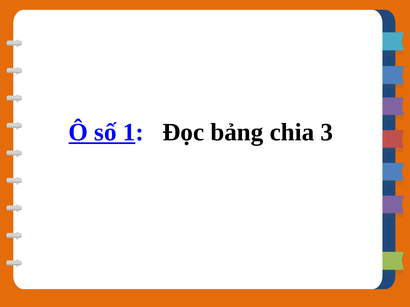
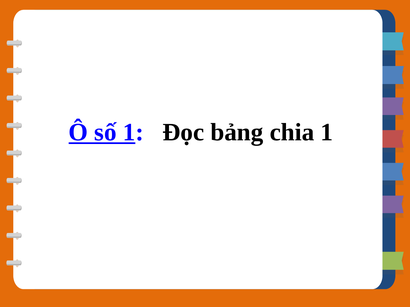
chia 3: 3 -> 1
